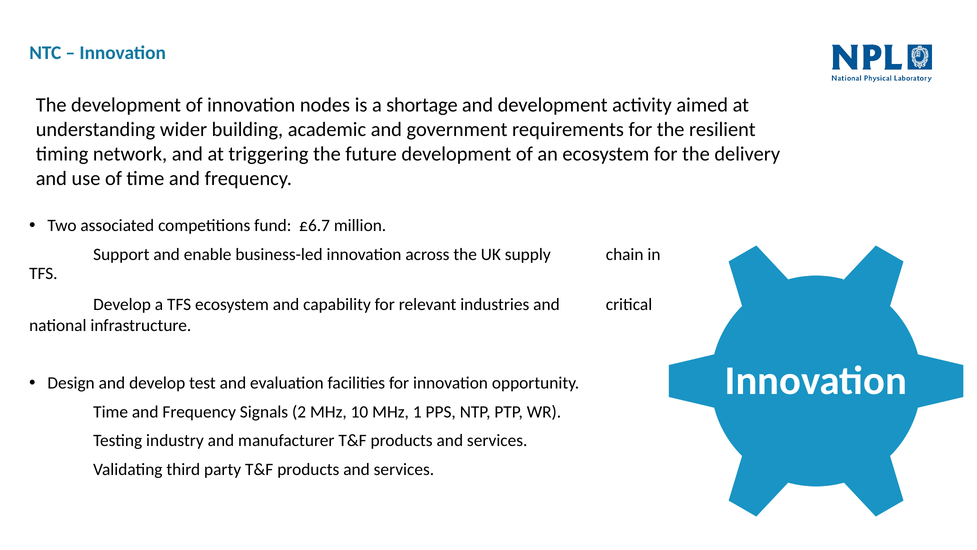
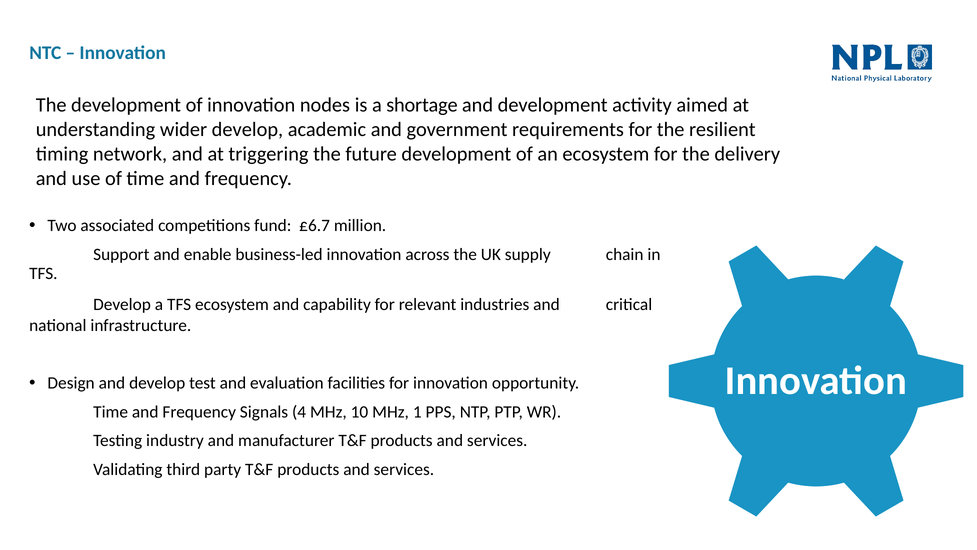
wider building: building -> develop
2: 2 -> 4
